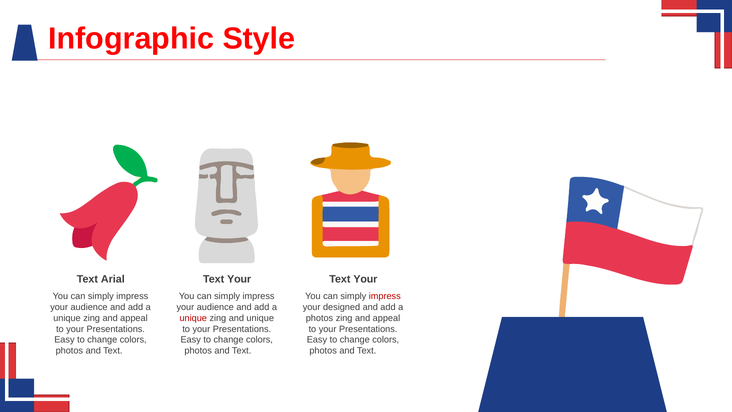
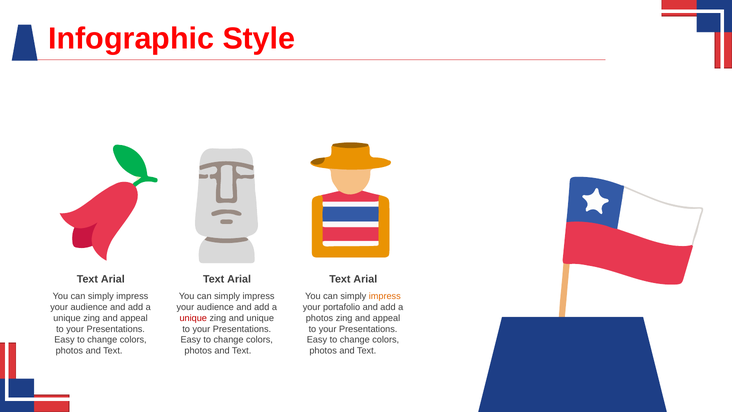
Your at (239, 279): Your -> Arial
Your at (365, 279): Your -> Arial
impress at (385, 296) colour: red -> orange
designed: designed -> portafolio
